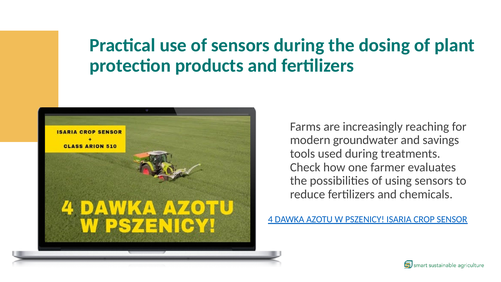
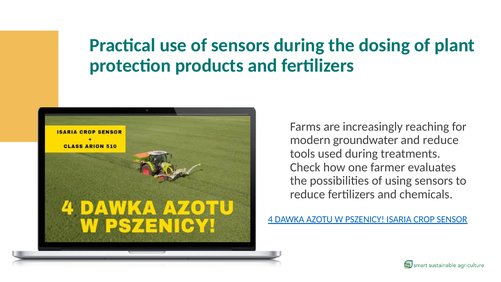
and savings: savings -> reduce
